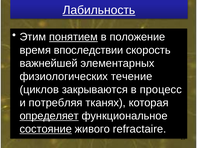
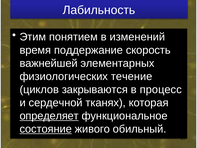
Лабильность underline: present -> none
понятием underline: present -> none
положение: положение -> изменений
впоследствии: впоследствии -> поддержание
потребляя: потребляя -> сердечной
refractaire: refractaire -> обильный
